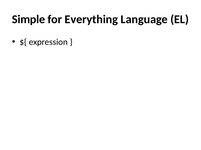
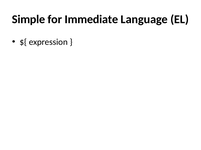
Everything: Everything -> Immediate
